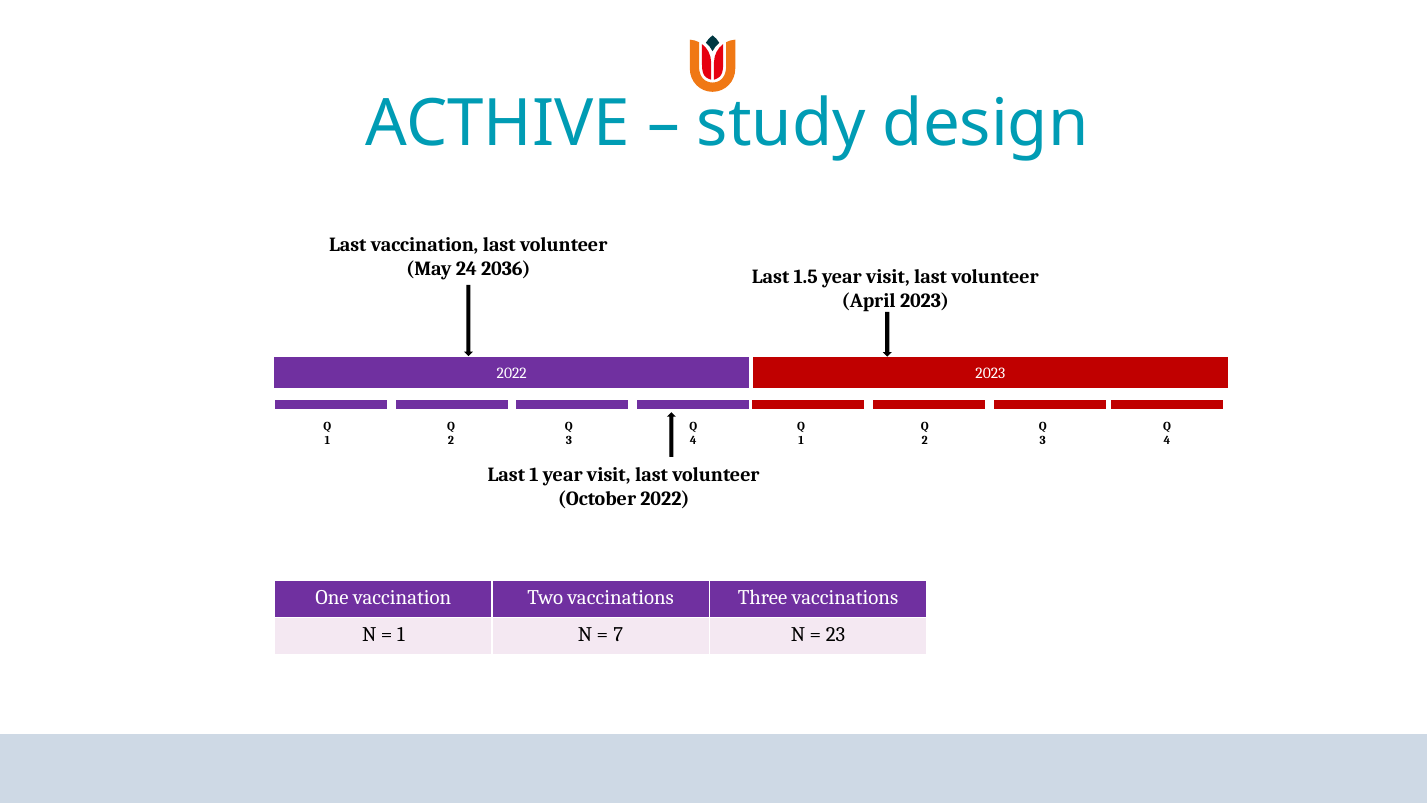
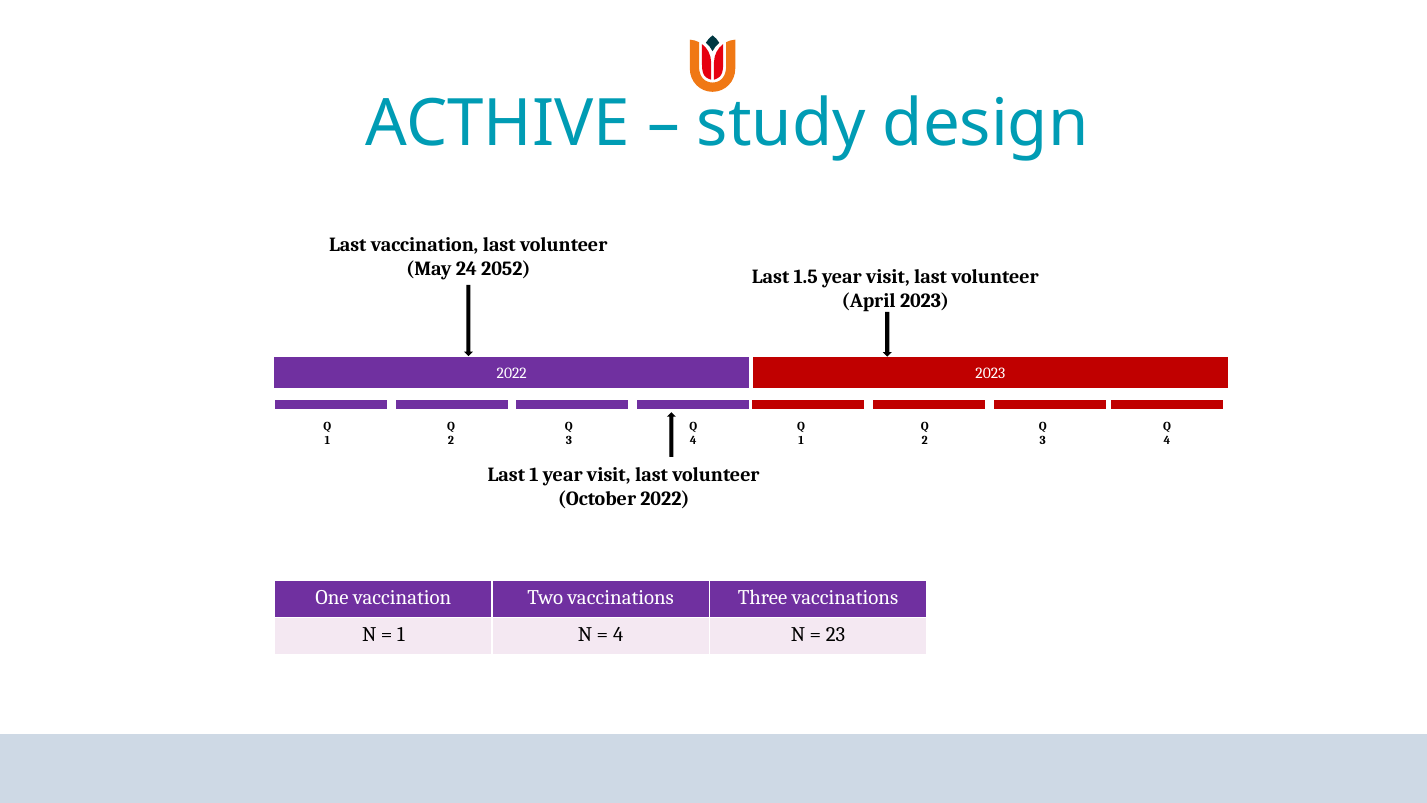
2036: 2036 -> 2052
7 at (618, 635): 7 -> 4
